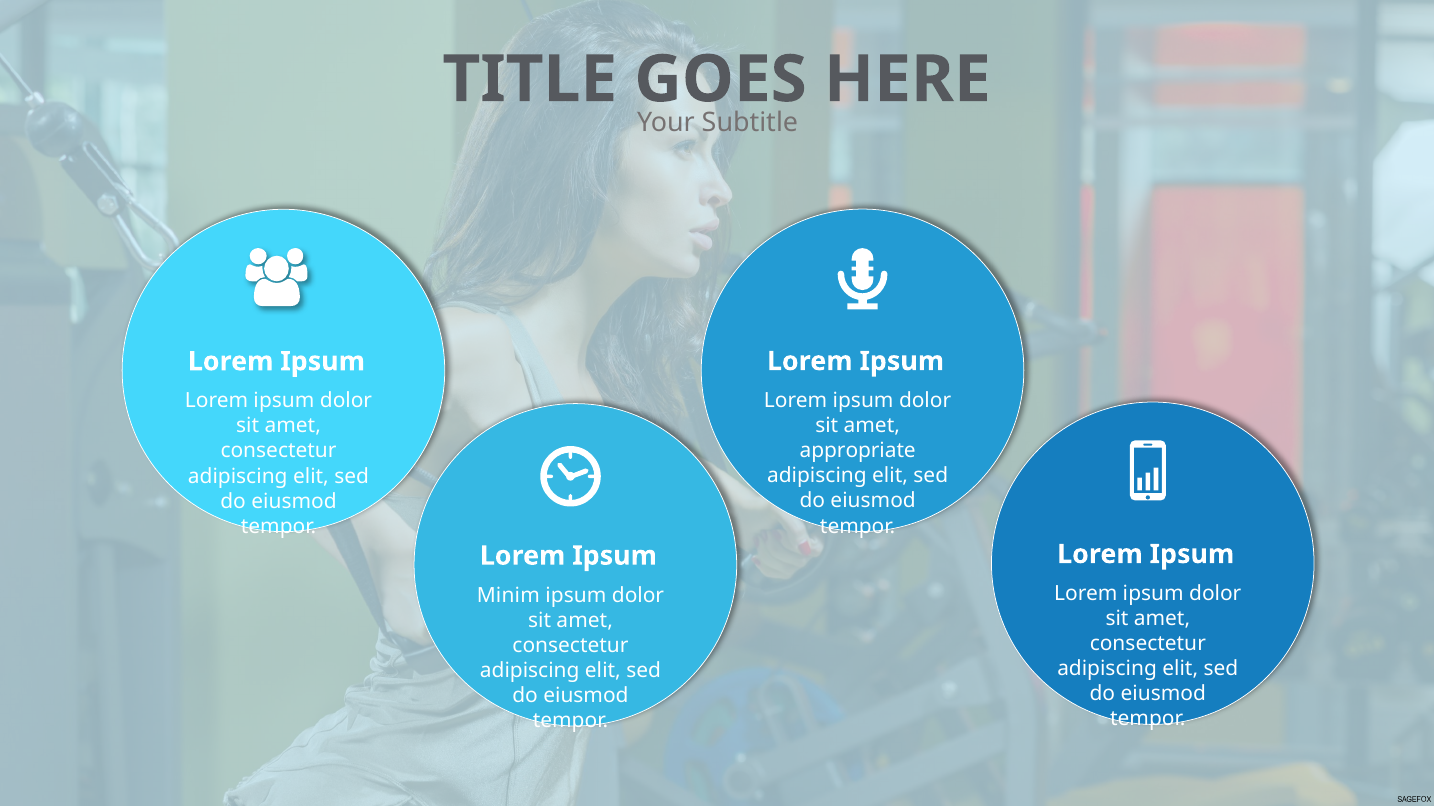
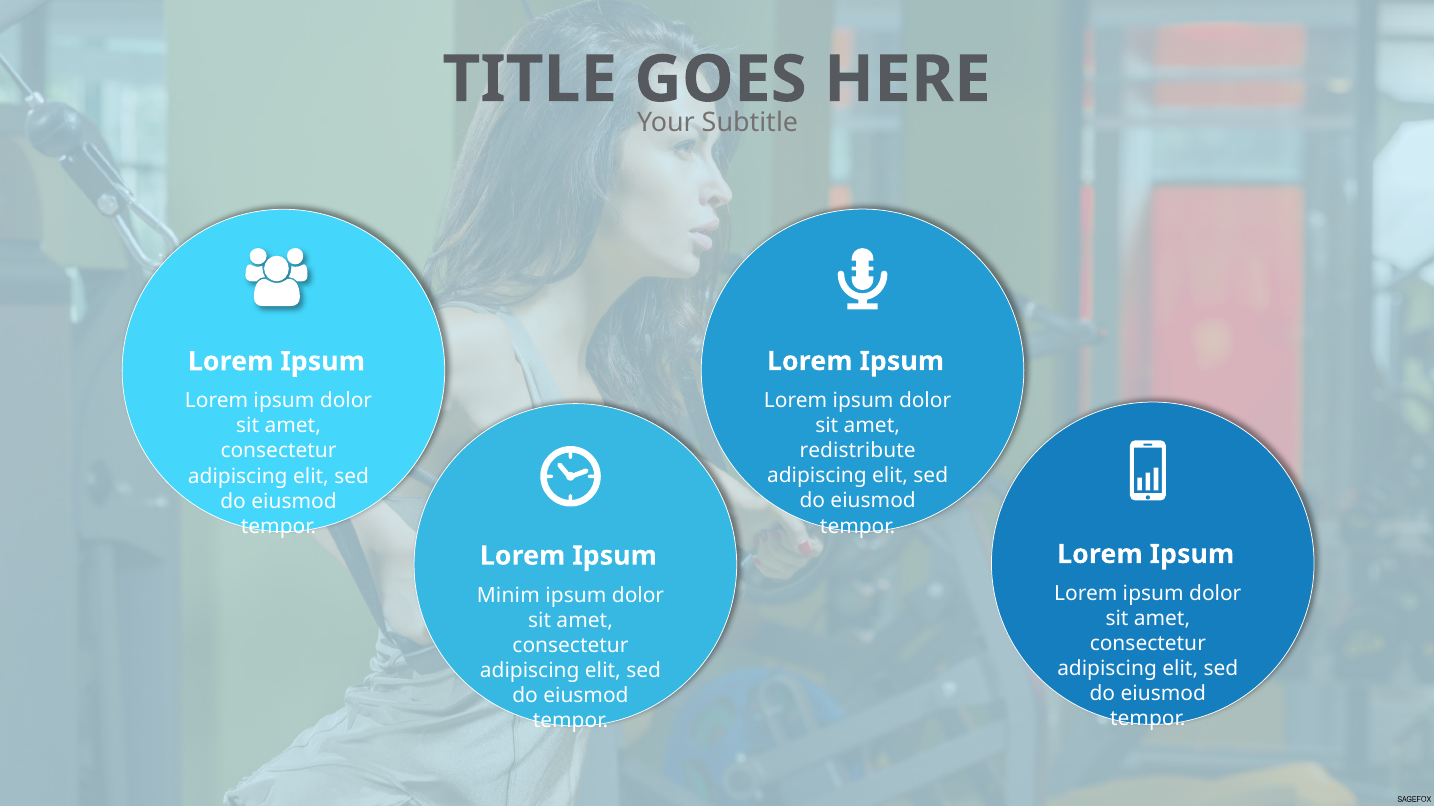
appropriate: appropriate -> redistribute
